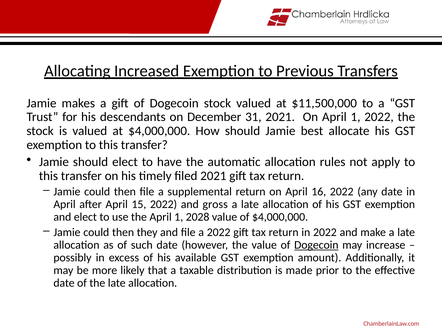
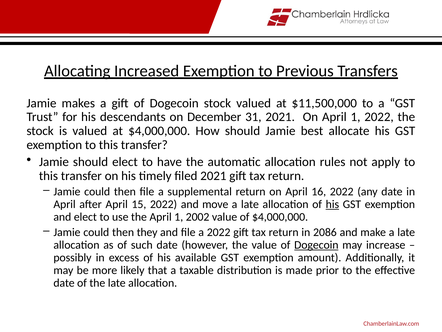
gross: gross -> move
his at (332, 204) underline: none -> present
2028: 2028 -> 2002
in 2022: 2022 -> 2086
